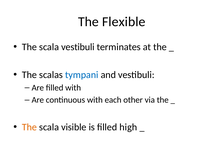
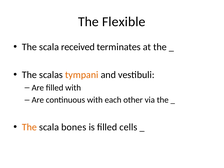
scala vestibuli: vestibuli -> received
tympani colour: blue -> orange
visible: visible -> bones
high: high -> cells
